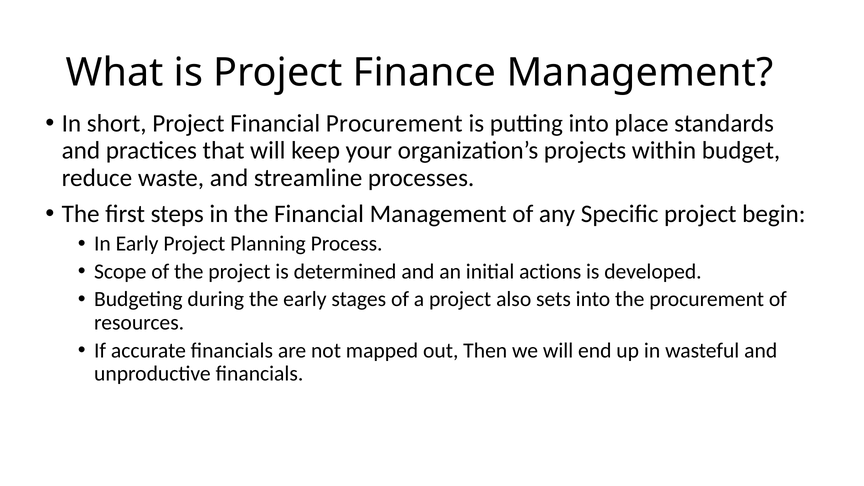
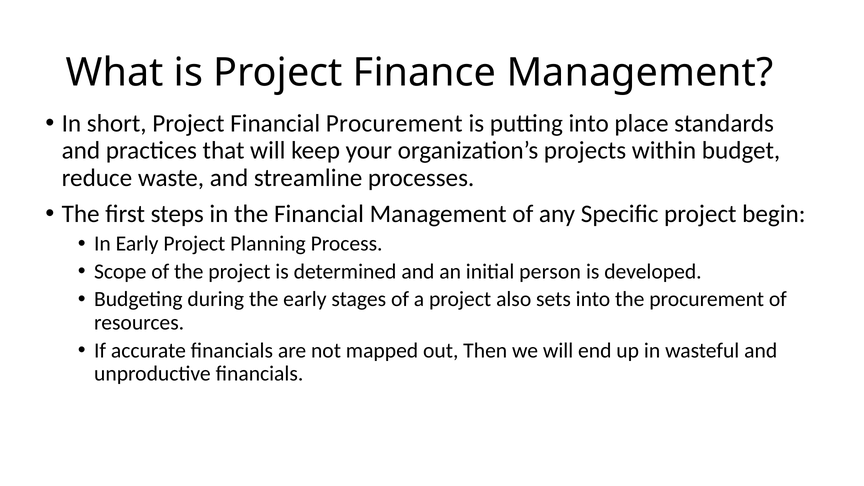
actions: actions -> person
